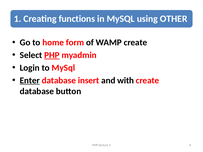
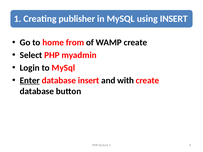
functions: functions -> publisher
OTHER at (174, 19): OTHER -> INSERT
form: form -> from
PHP at (52, 55) underline: present -> none
